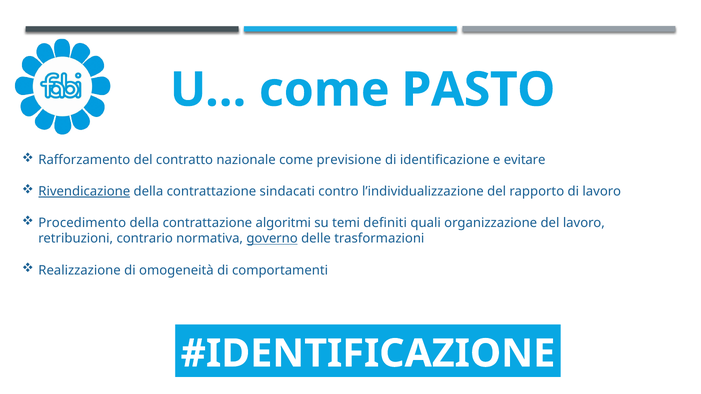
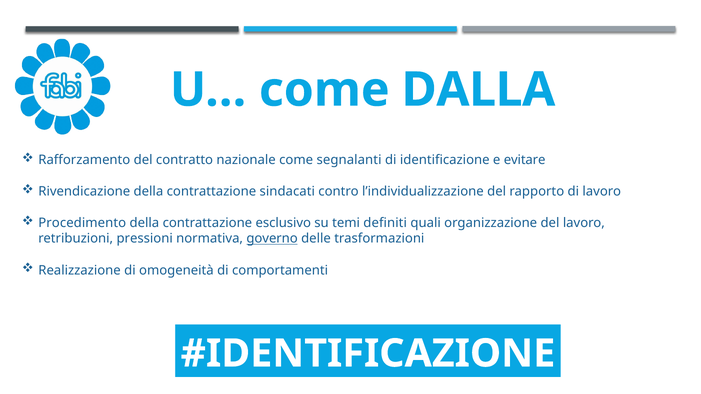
PASTO: PASTO -> DALLA
previsione: previsione -> segnalanti
Rivendicazione underline: present -> none
algoritmi: algoritmi -> esclusivo
contrario: contrario -> pressioni
